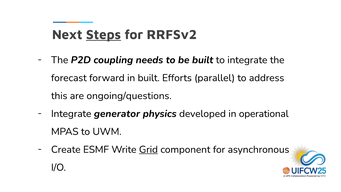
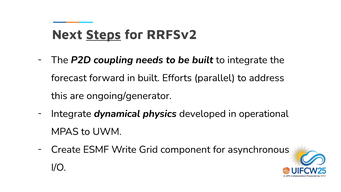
ongoing/questions: ongoing/questions -> ongoing/generator
generator: generator -> dynamical
Grid underline: present -> none
